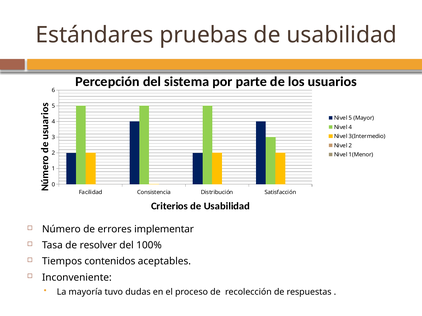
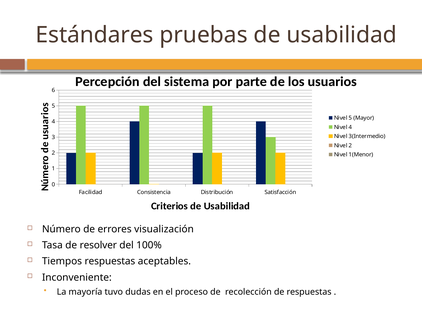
implementar: implementar -> visualización
Tiempos contenidos: contenidos -> respuestas
